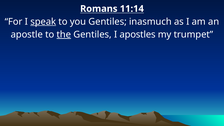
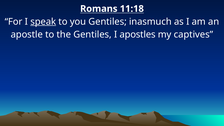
11:14: 11:14 -> 11:18
the underline: present -> none
trumpet: trumpet -> captives
